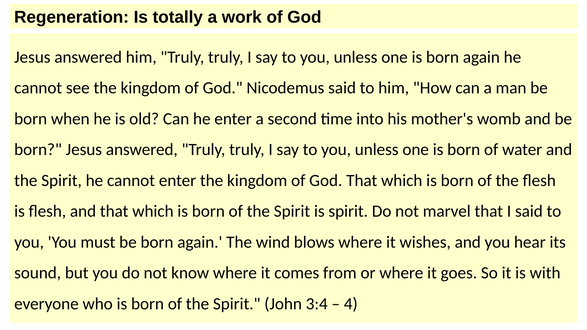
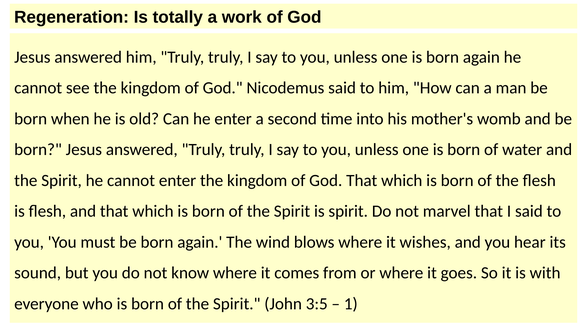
3:4: 3:4 -> 3:5
4: 4 -> 1
